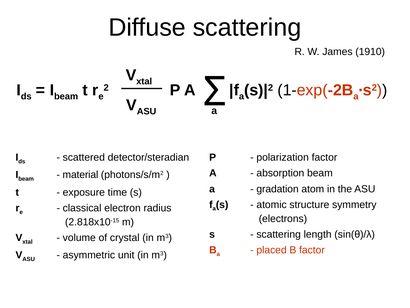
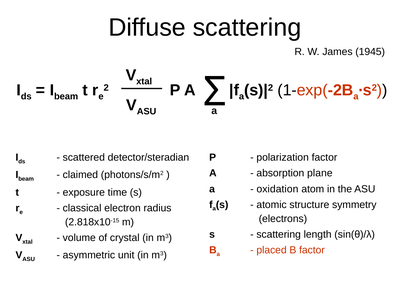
1910: 1910 -> 1945
absorption beam: beam -> plane
material: material -> claimed
gradation: gradation -> oxidation
